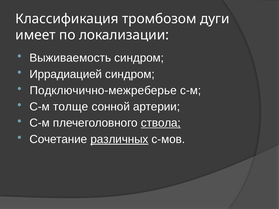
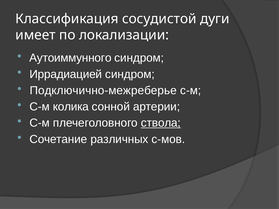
тромбозом: тромбозом -> сосудистой
Выживаемость: Выживаемость -> Аутоиммунного
толще: толще -> колика
различных underline: present -> none
